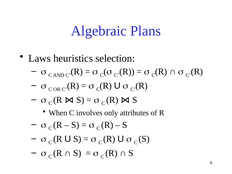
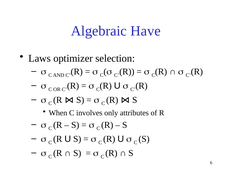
Plans: Plans -> Have
heuristics: heuristics -> optimizer
